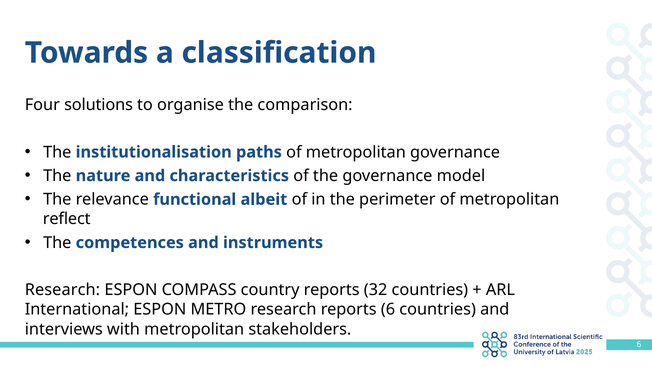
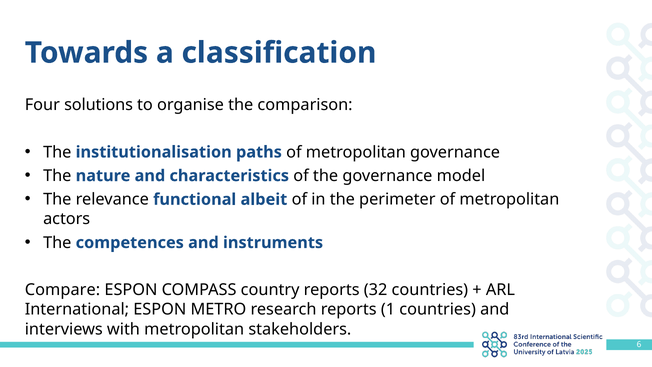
reflect: reflect -> actors
Research at (62, 290): Research -> Compare
reports 6: 6 -> 1
